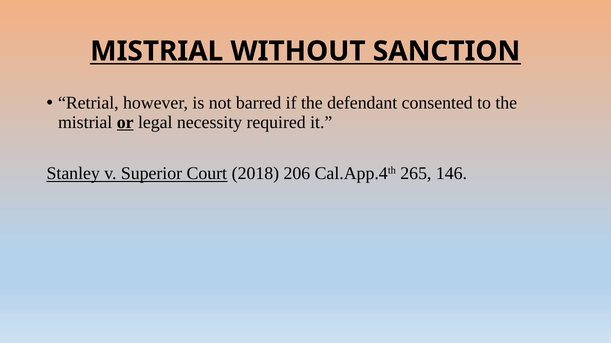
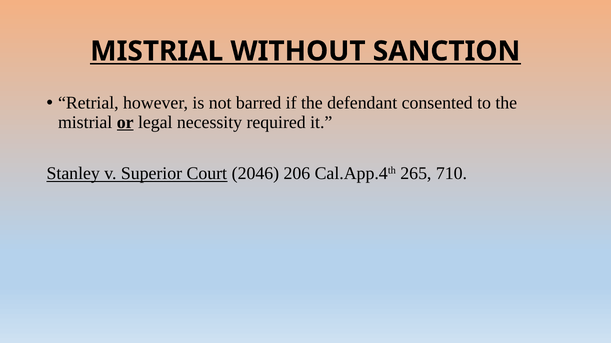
2018: 2018 -> 2046
146: 146 -> 710
